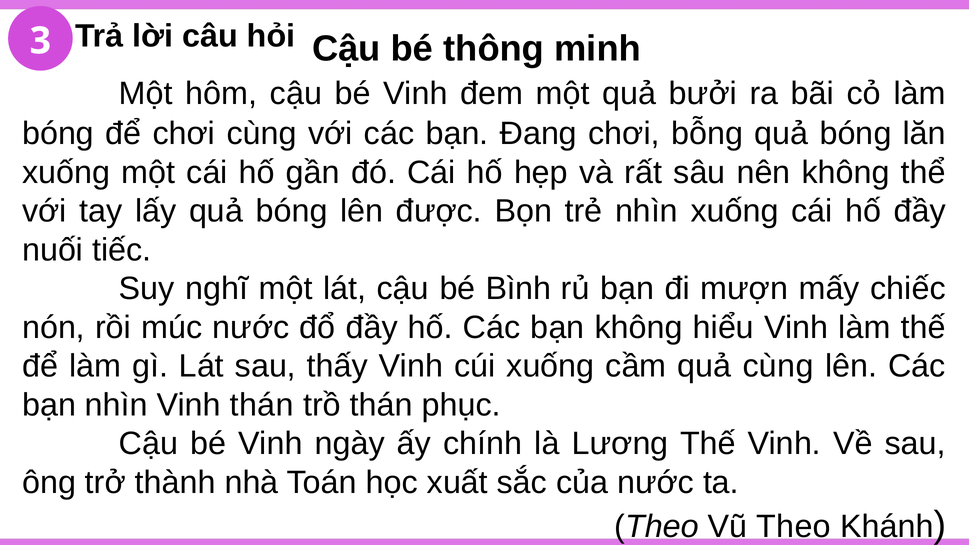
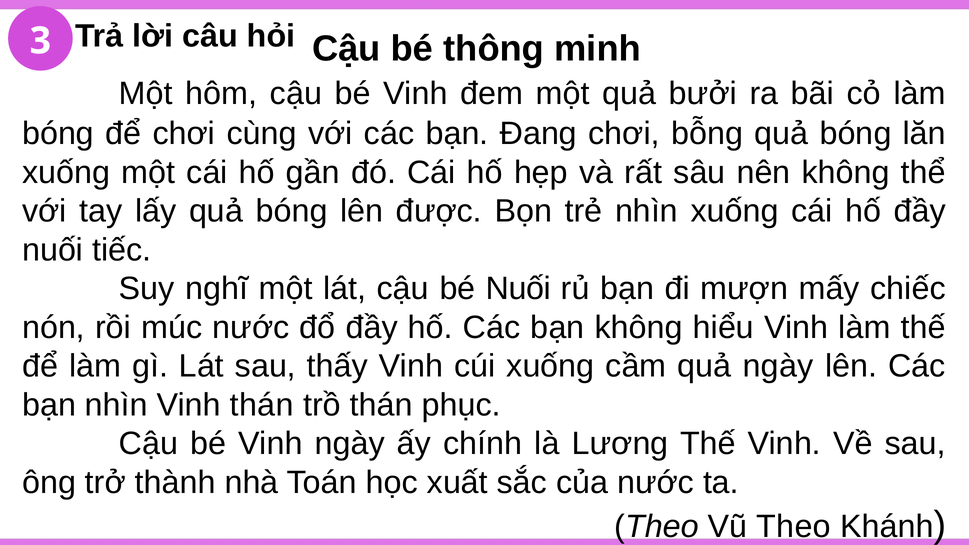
bé Bình: Bình -> Nuối
quả cùng: cùng -> ngày
